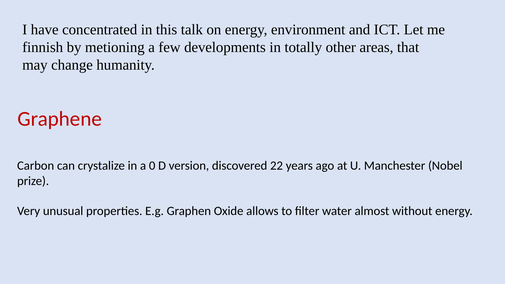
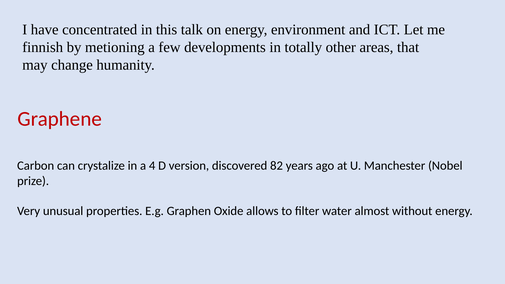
0: 0 -> 4
22: 22 -> 82
